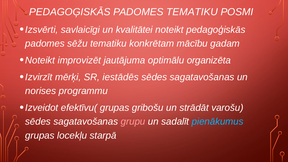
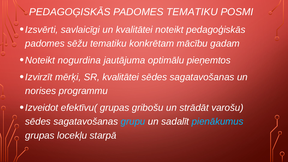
improvizēt: improvizēt -> nogurdina
organizēta: organizēta -> pieņemtos
SR iestādēs: iestādēs -> kvalitātei
grupu colour: pink -> light blue
